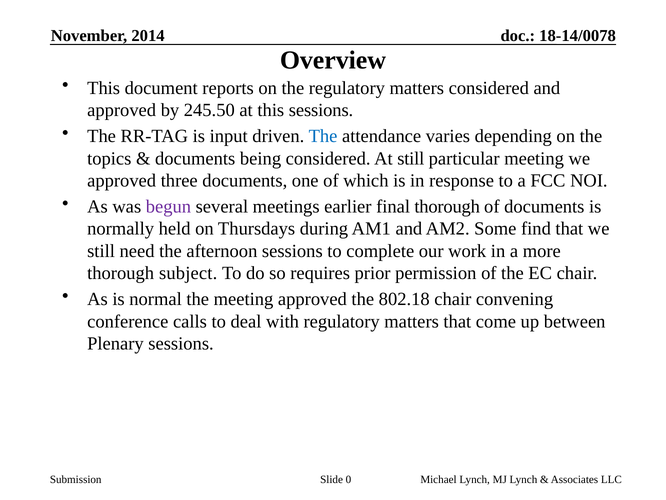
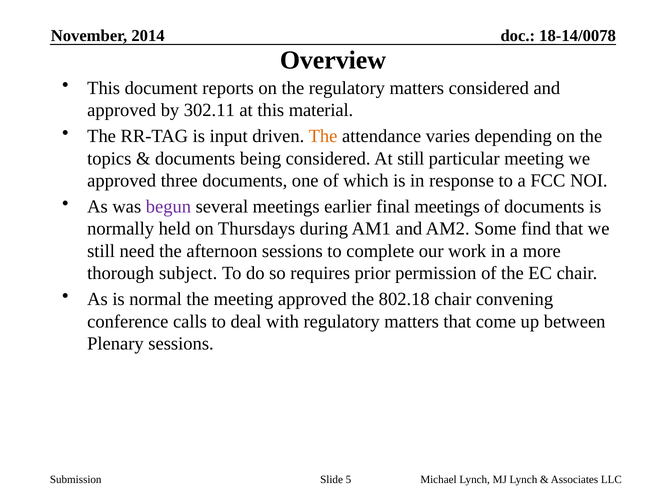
245.50: 245.50 -> 302.11
this sessions: sessions -> material
The at (323, 136) colour: blue -> orange
final thorough: thorough -> meetings
0: 0 -> 5
